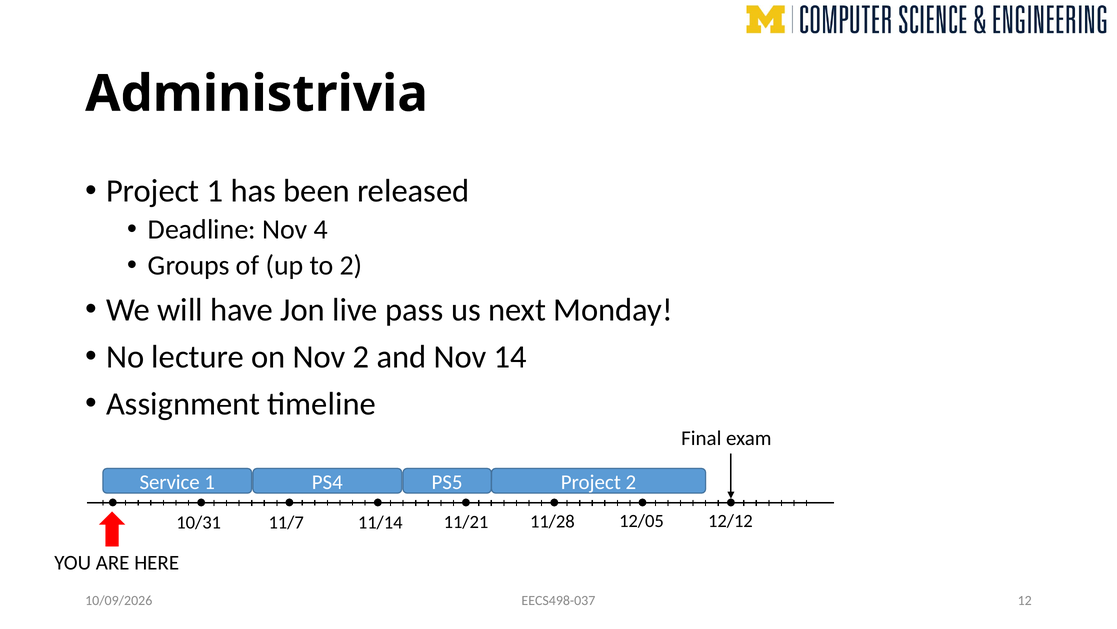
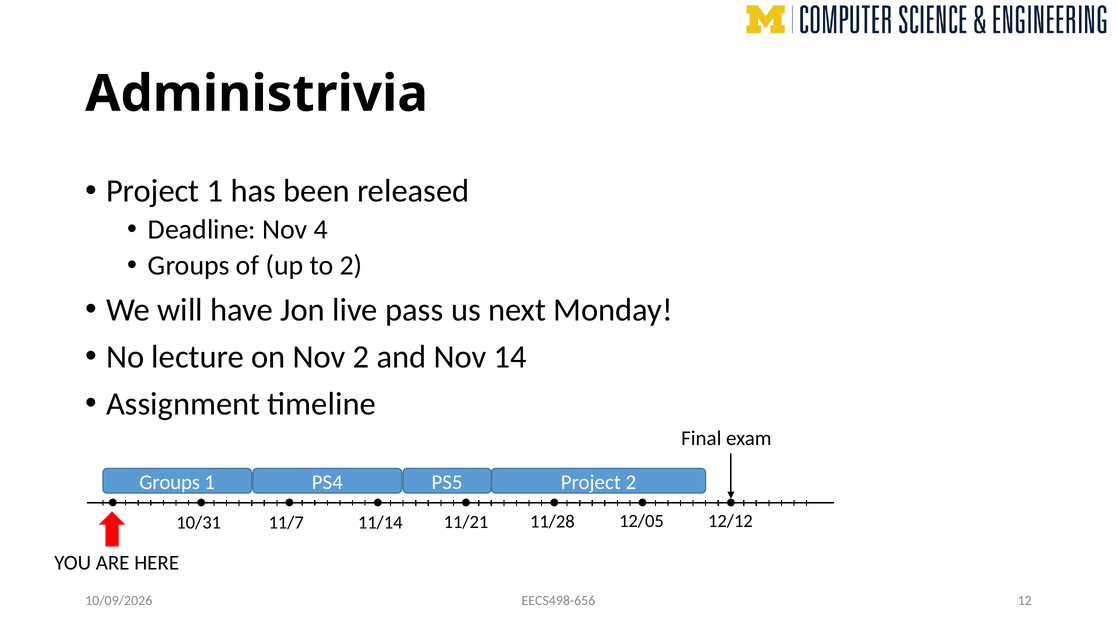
Service at (170, 482): Service -> Groups
EECS498-037: EECS498-037 -> EECS498-656
